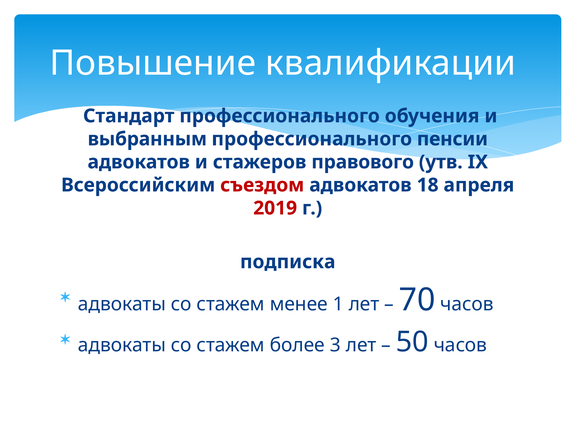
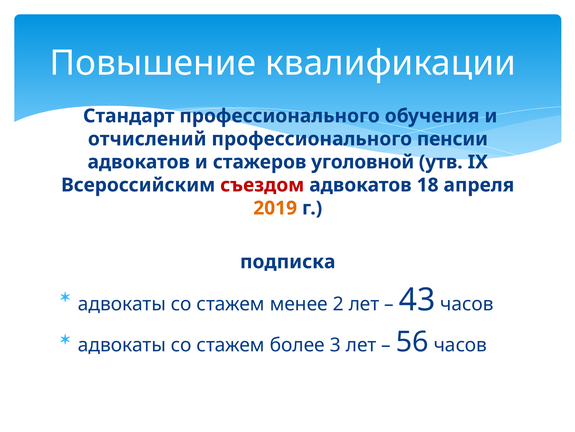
выбранным: выбранным -> отчислений
правового: правового -> уголовной
2019 colour: red -> orange
1: 1 -> 2
70: 70 -> 43
50: 50 -> 56
